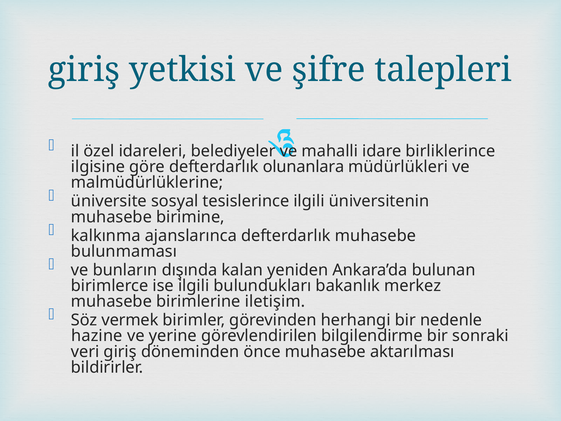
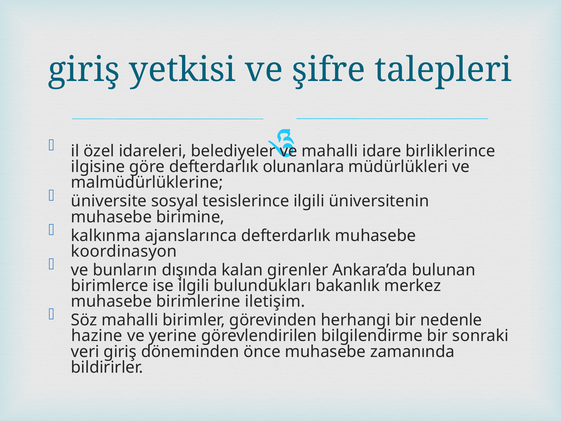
bulunmaması: bulunmaması -> koordinasyon
yeniden: yeniden -> girenler
Söz vermek: vermek -> mahalli
aktarılması: aktarılması -> zamanında
